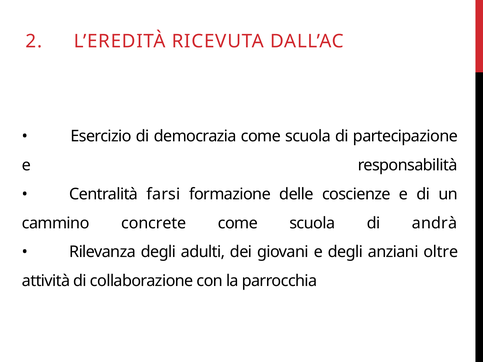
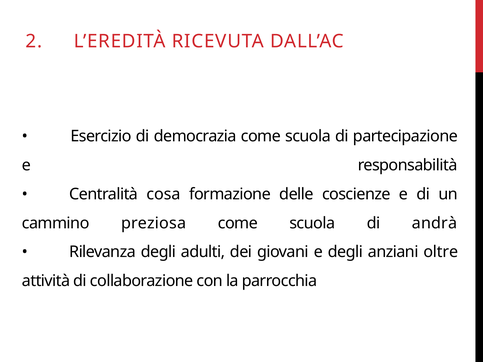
farsi: farsi -> cosa
concrete: concrete -> preziosa
